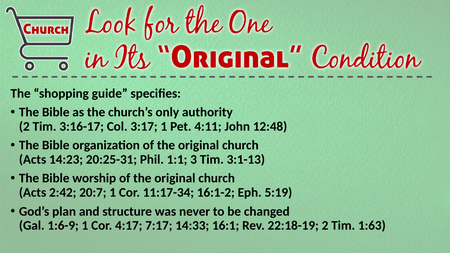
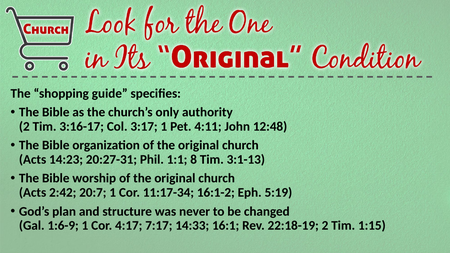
20:25-31: 20:25-31 -> 20:27-31
3: 3 -> 8
1:63: 1:63 -> 1:15
